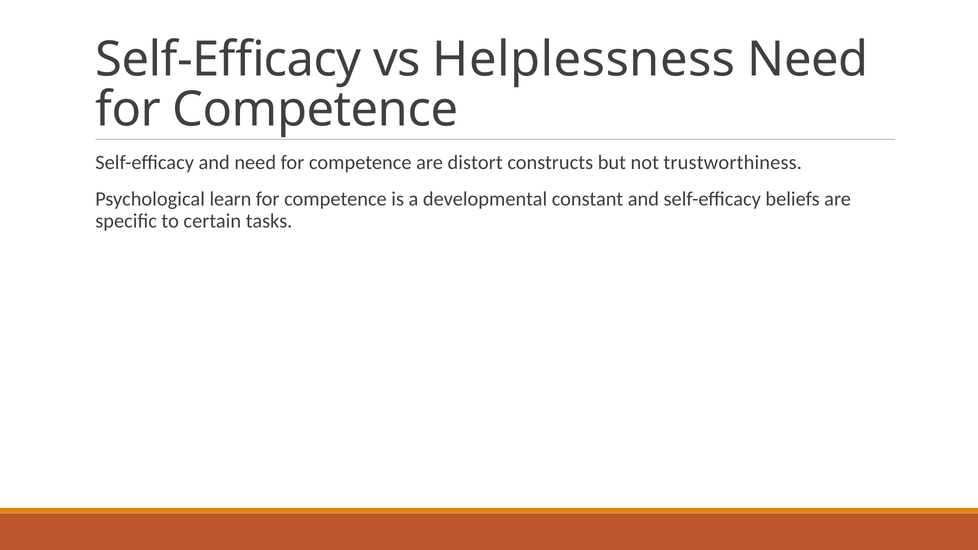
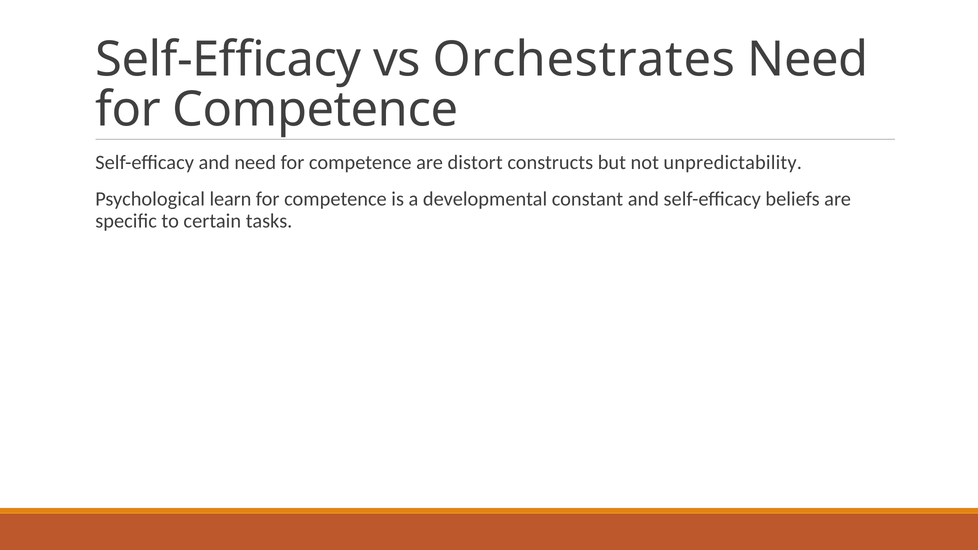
Helplessness: Helplessness -> Orchestrates
trustworthiness: trustworthiness -> unpredictability
